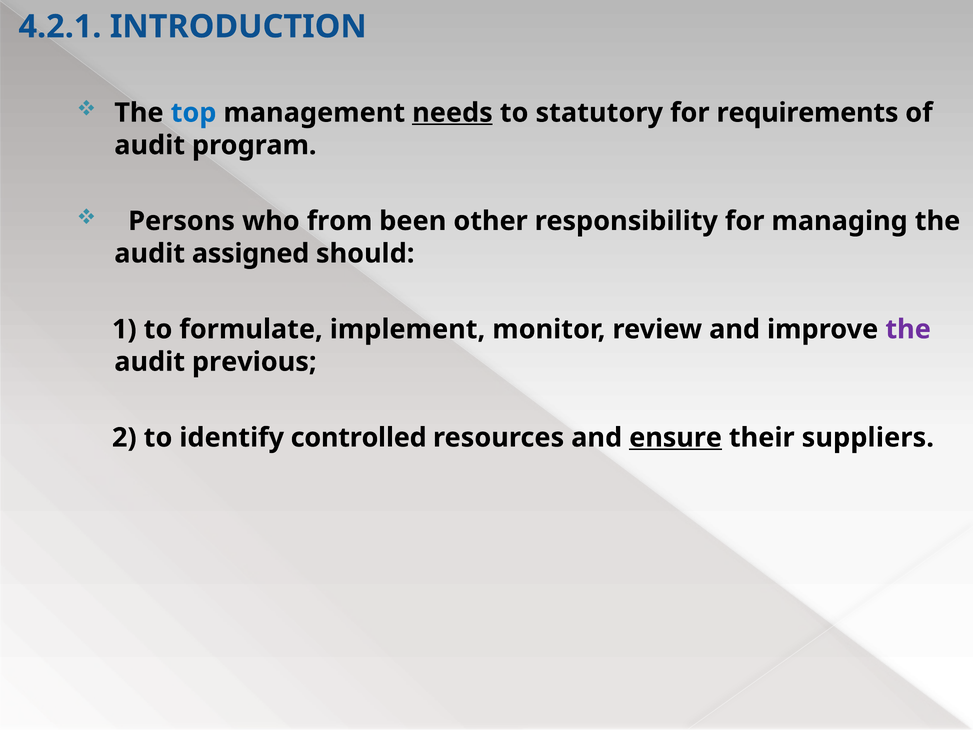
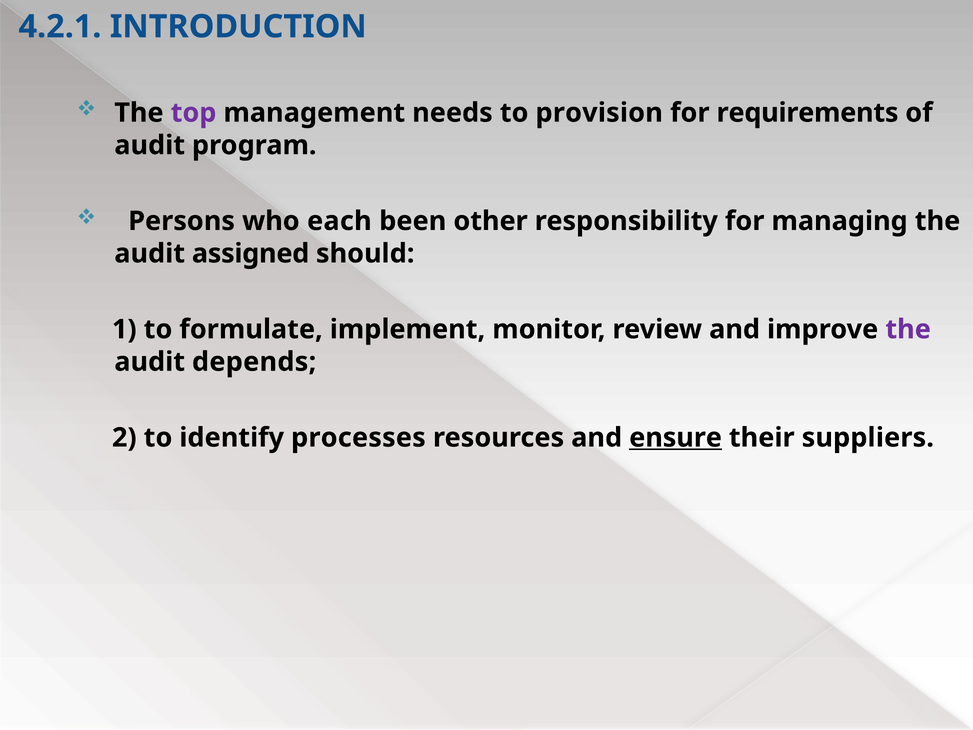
top colour: blue -> purple
needs underline: present -> none
statutory: statutory -> provision
from: from -> each
previous: previous -> depends
controlled: controlled -> processes
